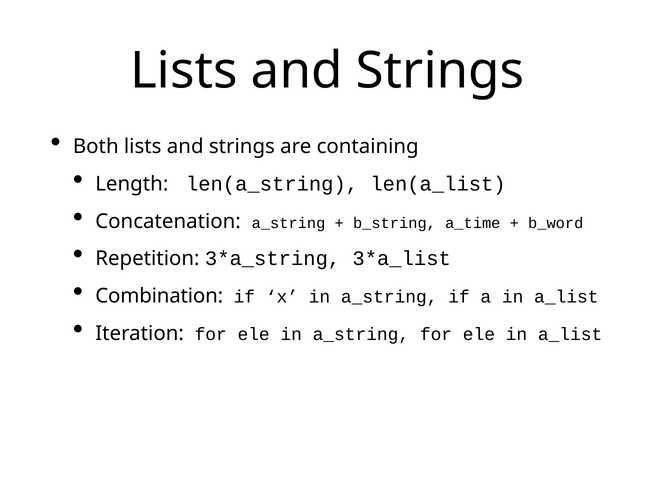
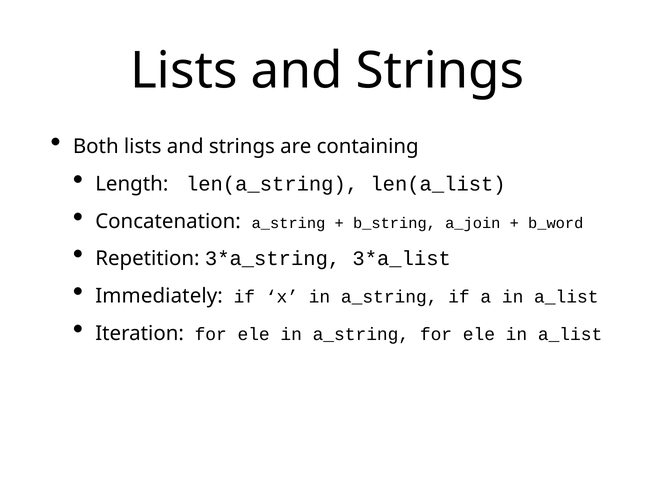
a_time: a_time -> a_join
Combination: Combination -> Immediately
